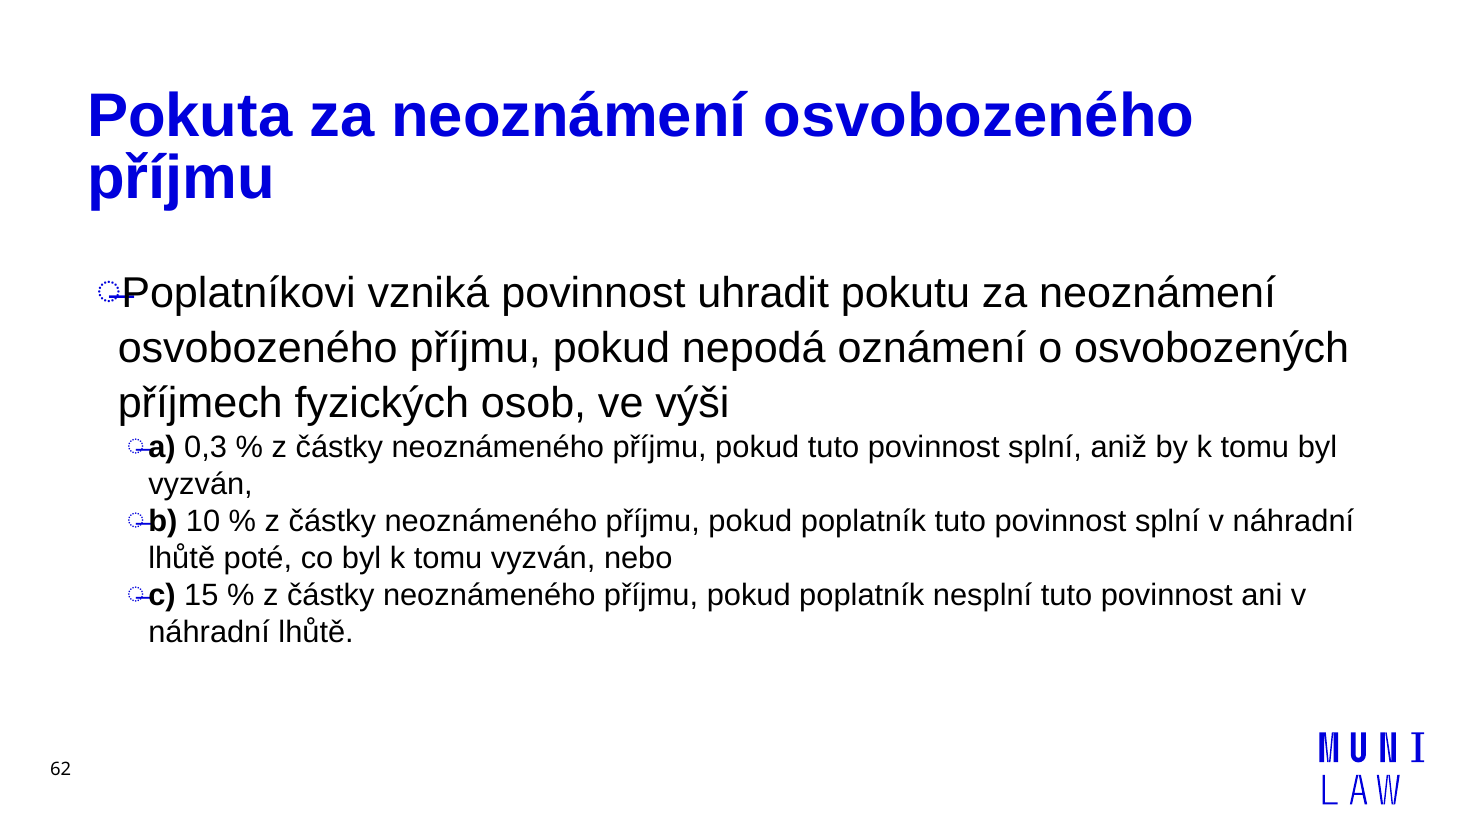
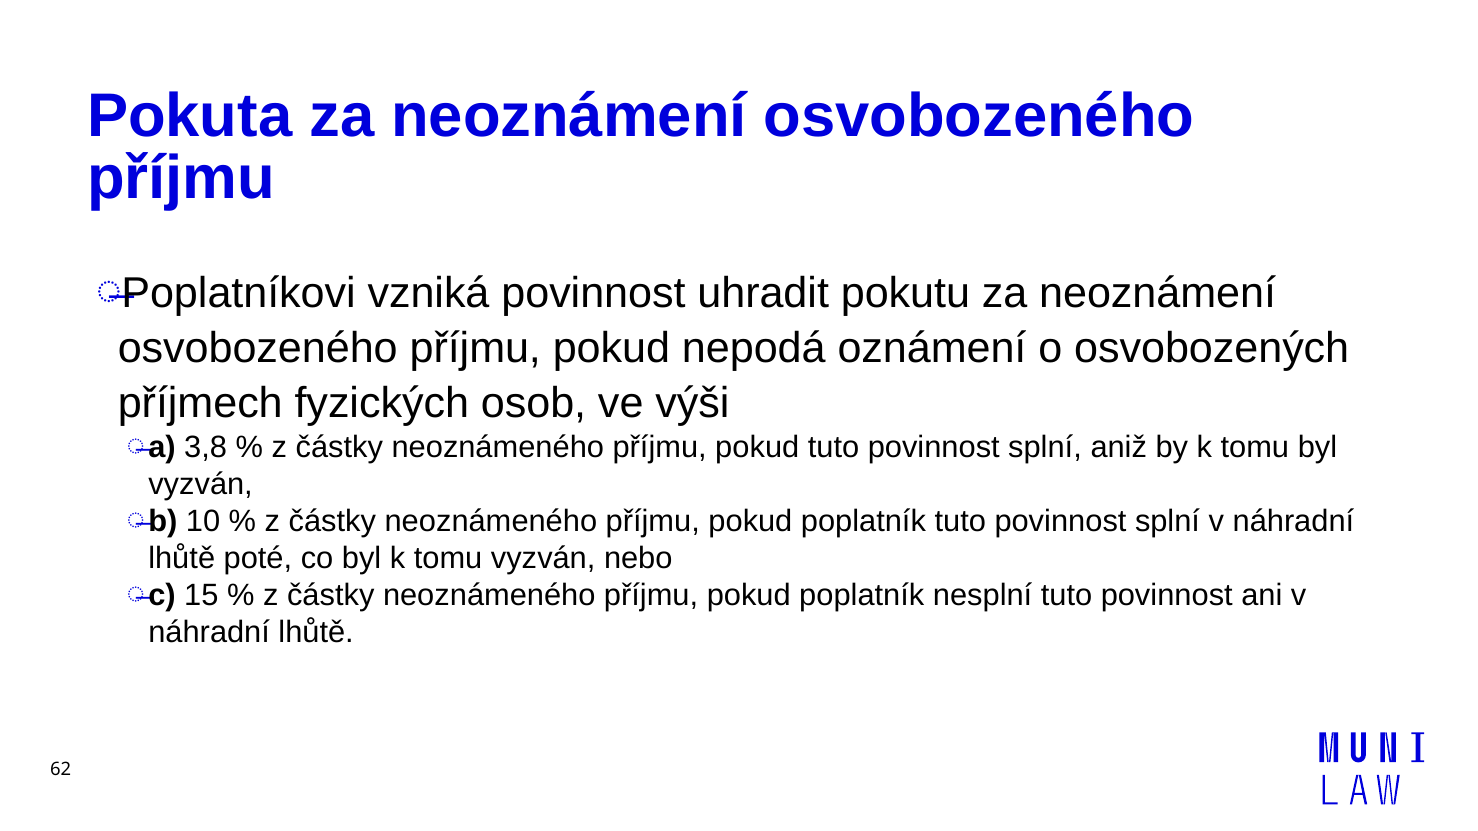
0,3: 0,3 -> 3,8
